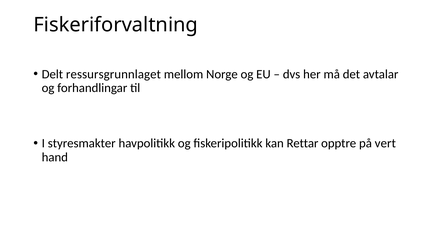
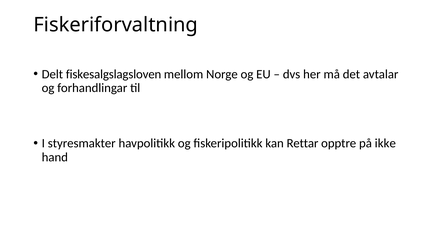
ressursgrunnlaget: ressursgrunnlaget -> fiskesalgslagsloven
vert: vert -> ikke
